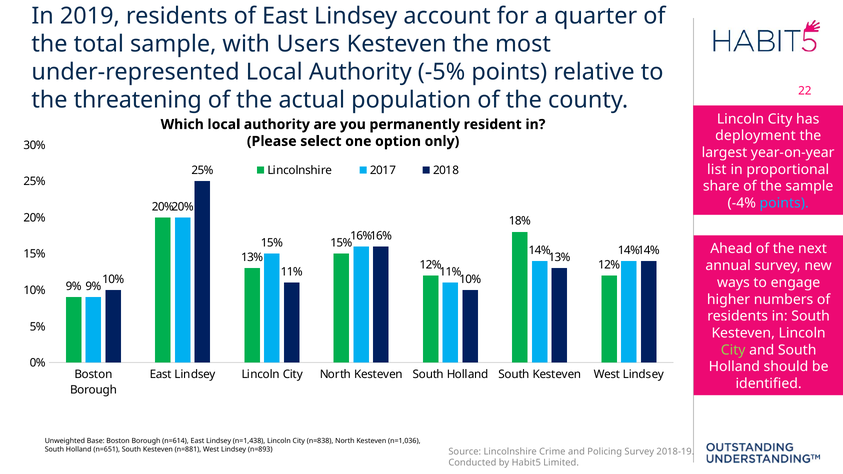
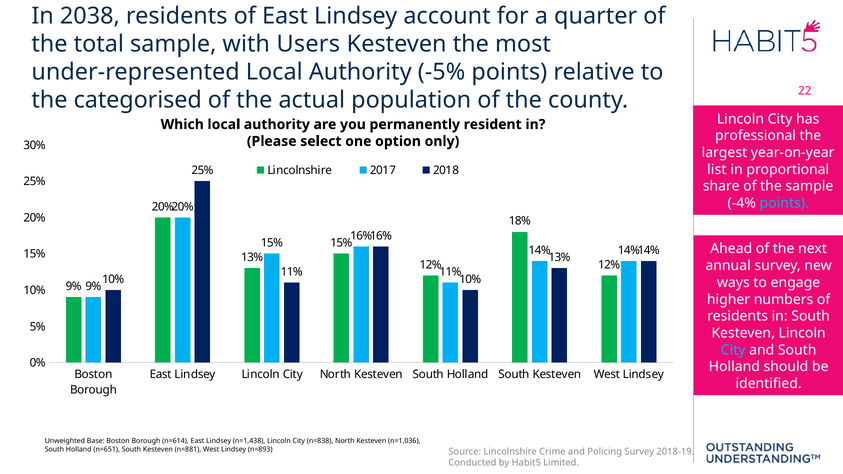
2019: 2019 -> 2038
threatening: threatening -> categorised
deployment: deployment -> professional
City at (733, 350) colour: light green -> light blue
